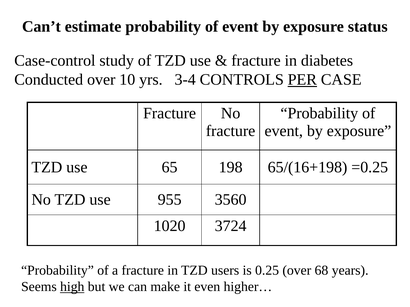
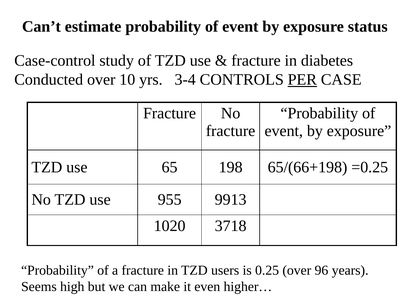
65/(16+198: 65/(16+198 -> 65/(66+198
3560: 3560 -> 9913
3724: 3724 -> 3718
68: 68 -> 96
high underline: present -> none
